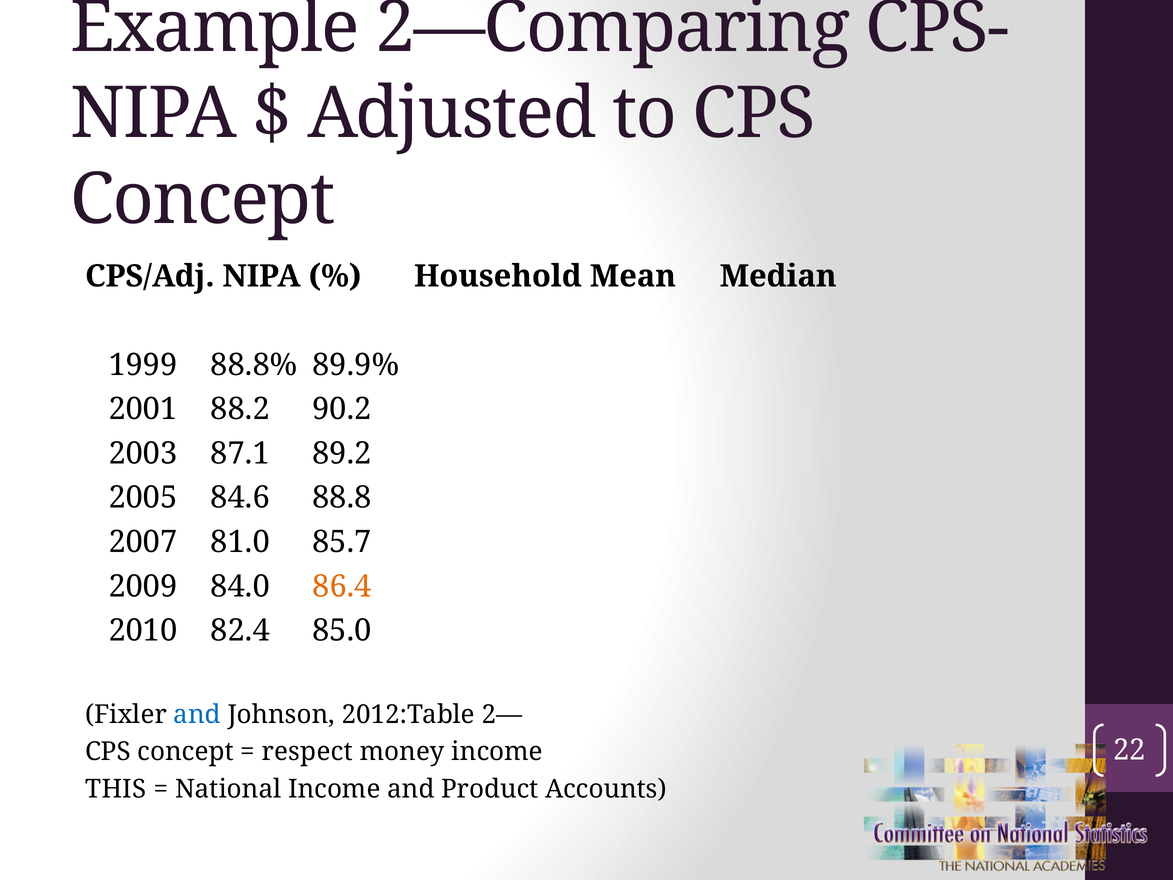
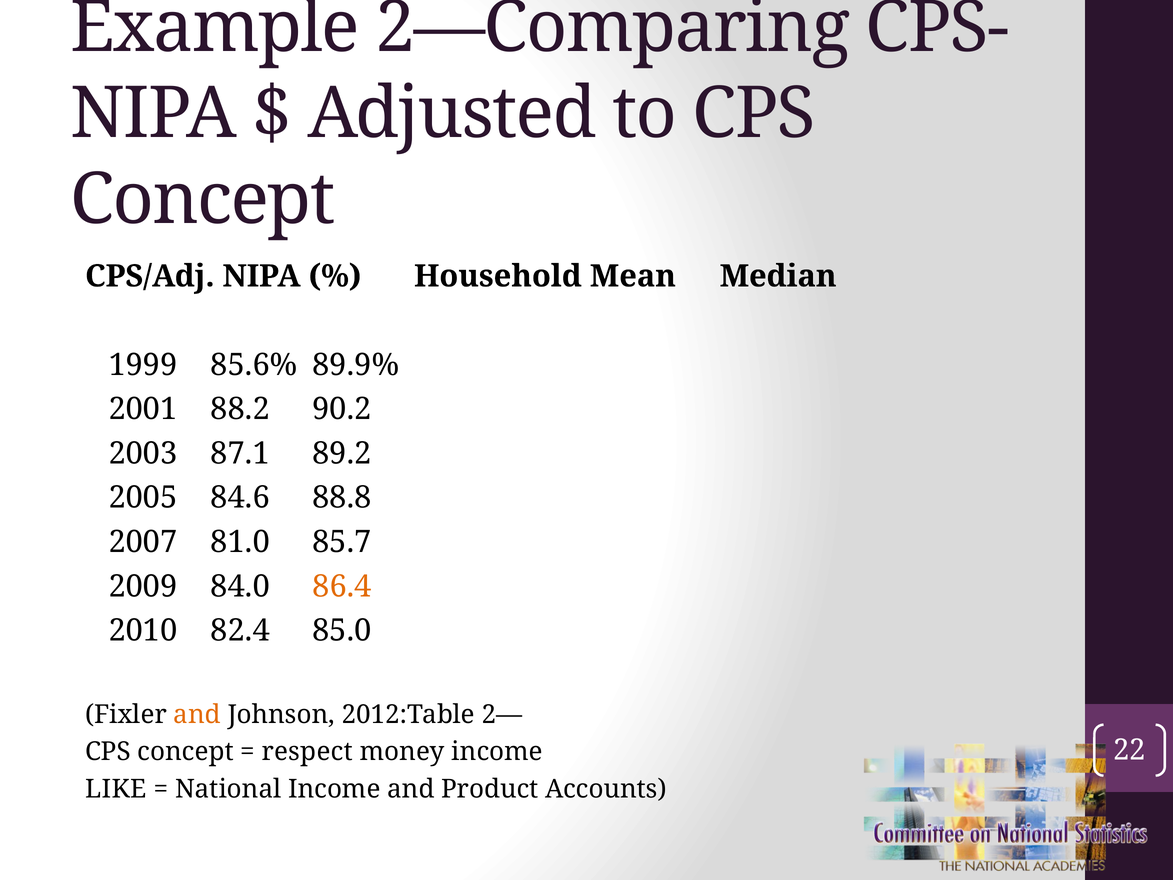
88.8%: 88.8% -> 85.6%
and at (197, 714) colour: blue -> orange
THIS: THIS -> LIKE
